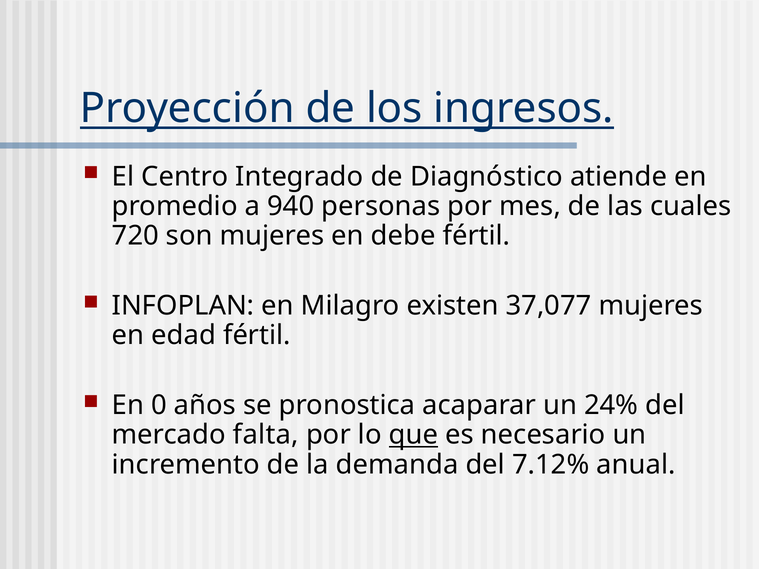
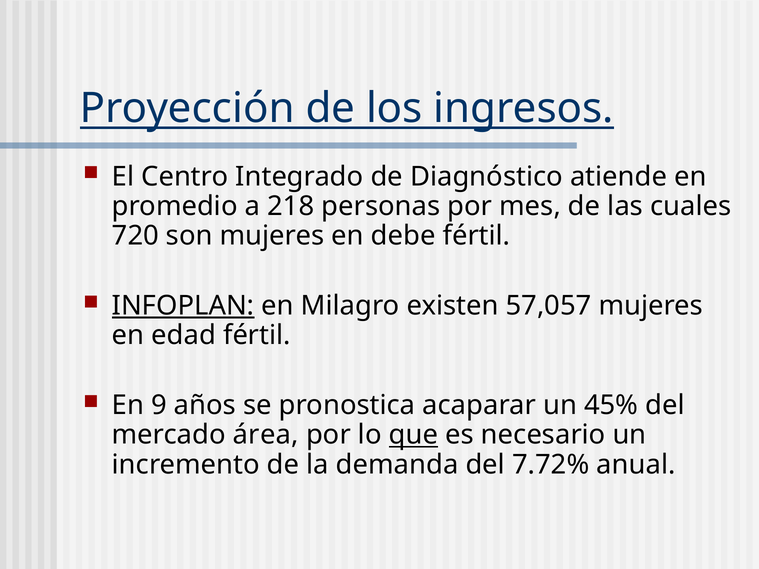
940: 940 -> 218
INFOPLAN underline: none -> present
37,077: 37,077 -> 57,057
0: 0 -> 9
24%: 24% -> 45%
falta: falta -> área
7.12%: 7.12% -> 7.72%
